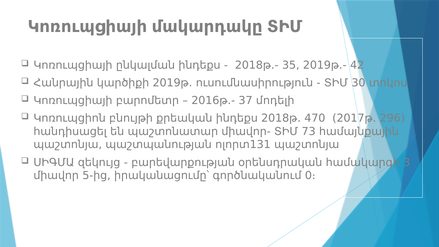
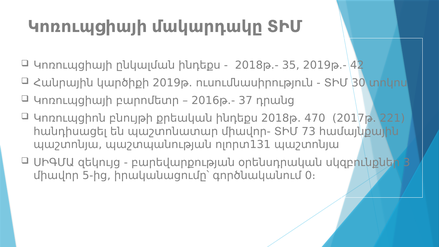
մոդելի: մոդելի -> դրանց
296: 296 -> 221
համակարգի: համակարգի -> սկզբունքներ
